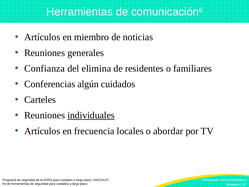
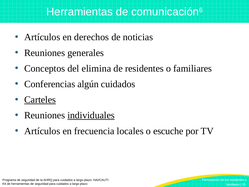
miembro: miembro -> derechos
Confianza: Confianza -> Conceptos
Carteles underline: none -> present
abordar: abordar -> escuche
